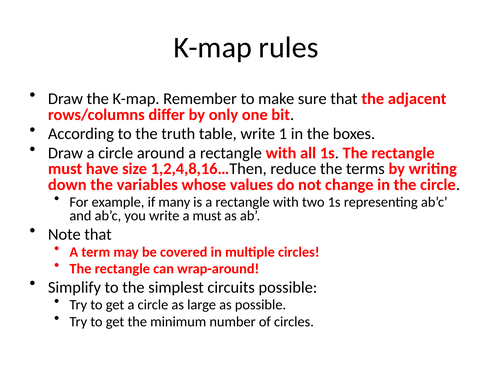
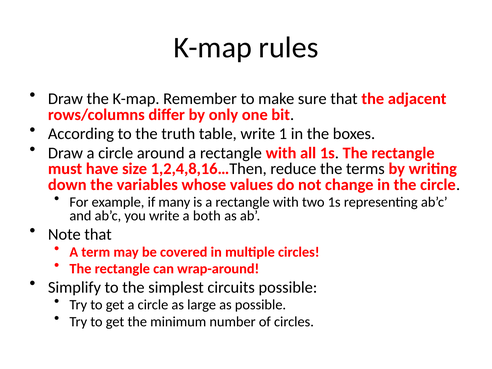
a must: must -> both
